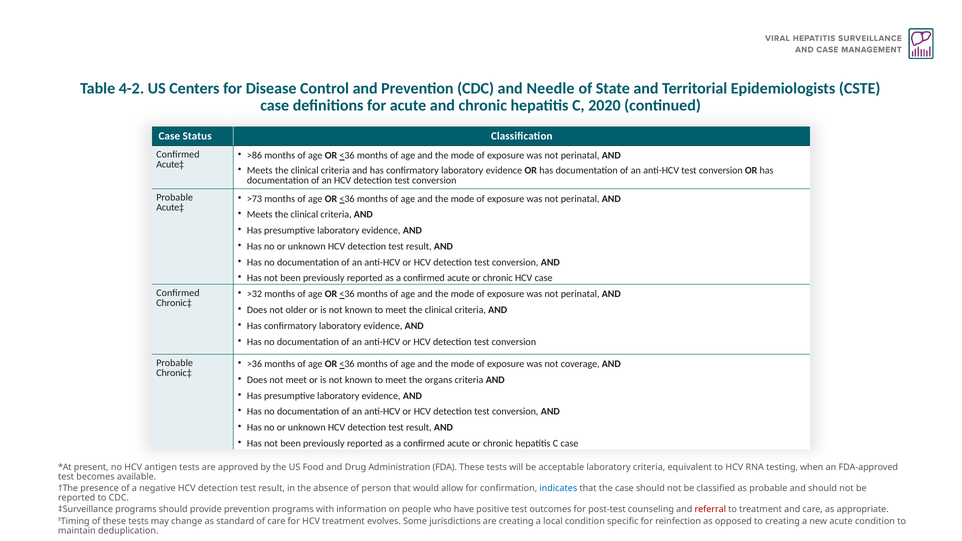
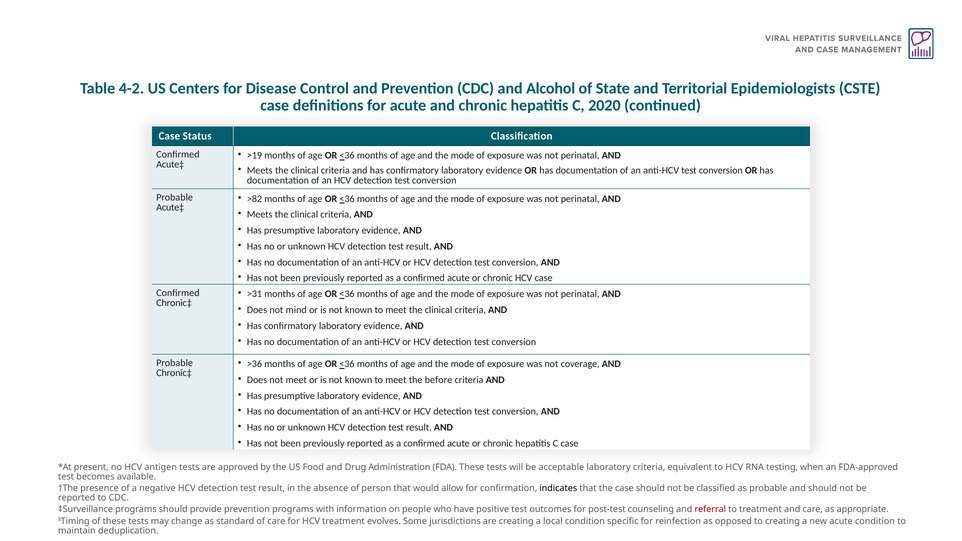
Needle: Needle -> Alcohol
>86: >86 -> >19
>73: >73 -> >82
>32: >32 -> >31
older: older -> mind
organs: organs -> before
indicates colour: blue -> black
